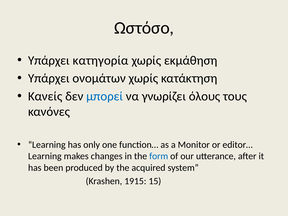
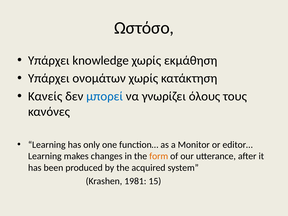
κατηγορία: κατηγορία -> knowledge
form colour: blue -> orange
1915: 1915 -> 1981
